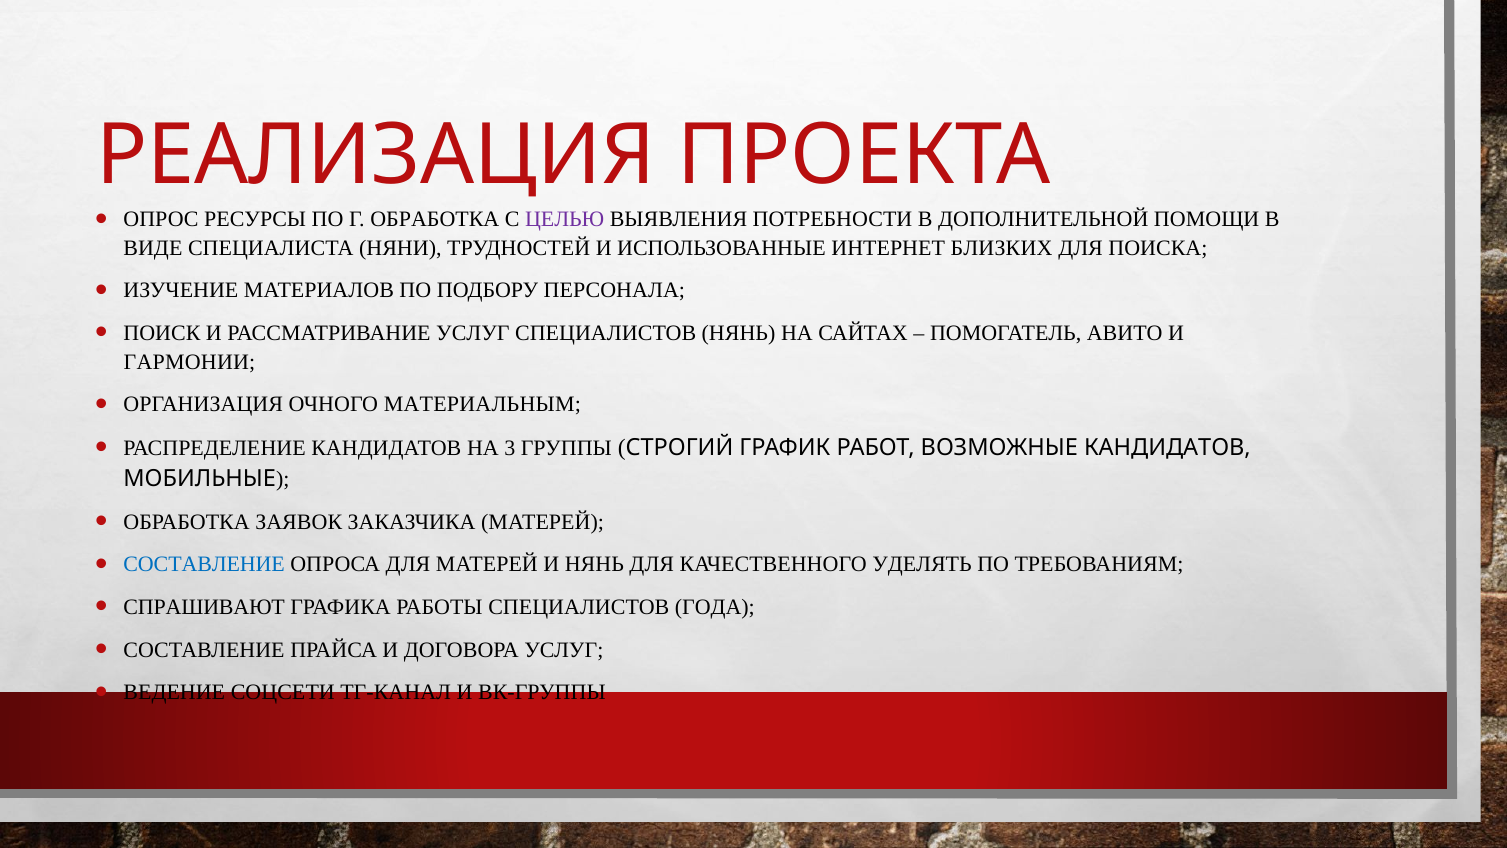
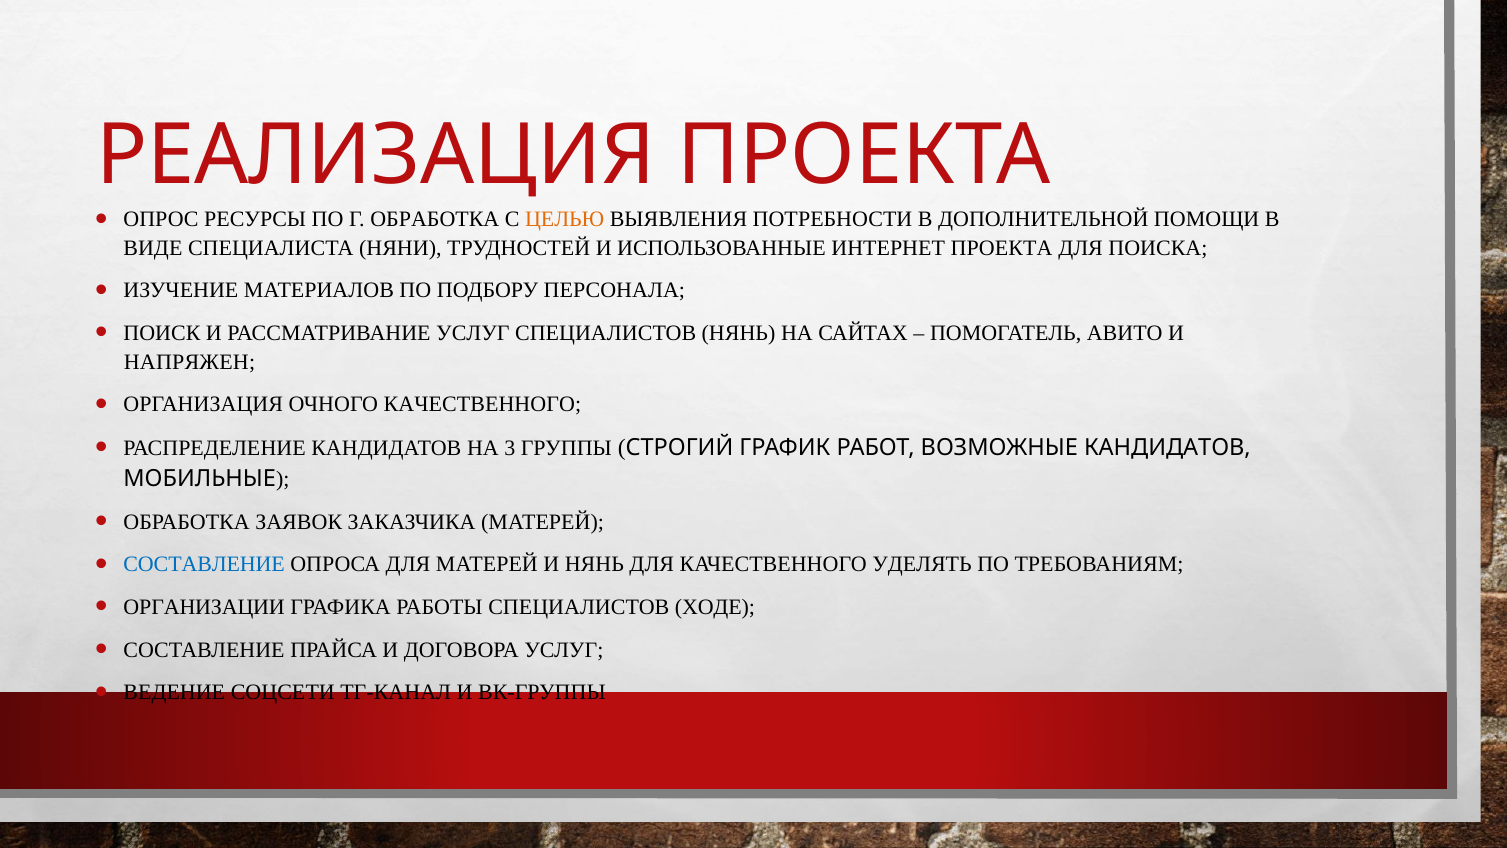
ЦЕЛЬЮ colour: purple -> orange
ИНТЕРНЕТ БЛИЗКИХ: БЛИЗКИХ -> ПРОЕКТА
ГАРМОНИИ: ГАРМОНИИ -> НАПРЯЖЕН
ОЧНОГО МАТЕРИАЛЬНЫМ: МАТЕРИАЛЬНЫМ -> КАЧЕСТВЕННОГО
СПРАШИВАЮТ: СПРАШИВАЮТ -> ОРГАНИЗАЦИИ
ГОДА: ГОДА -> ХОДЕ
